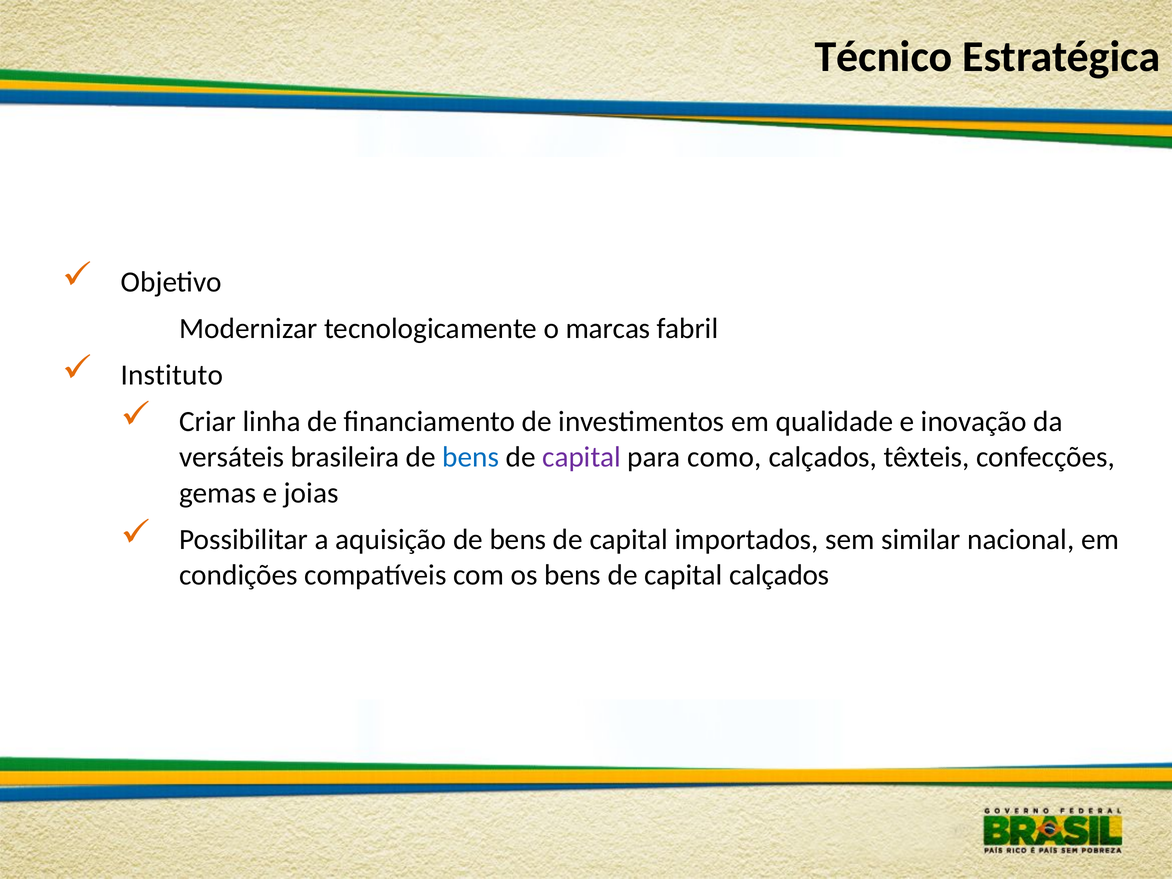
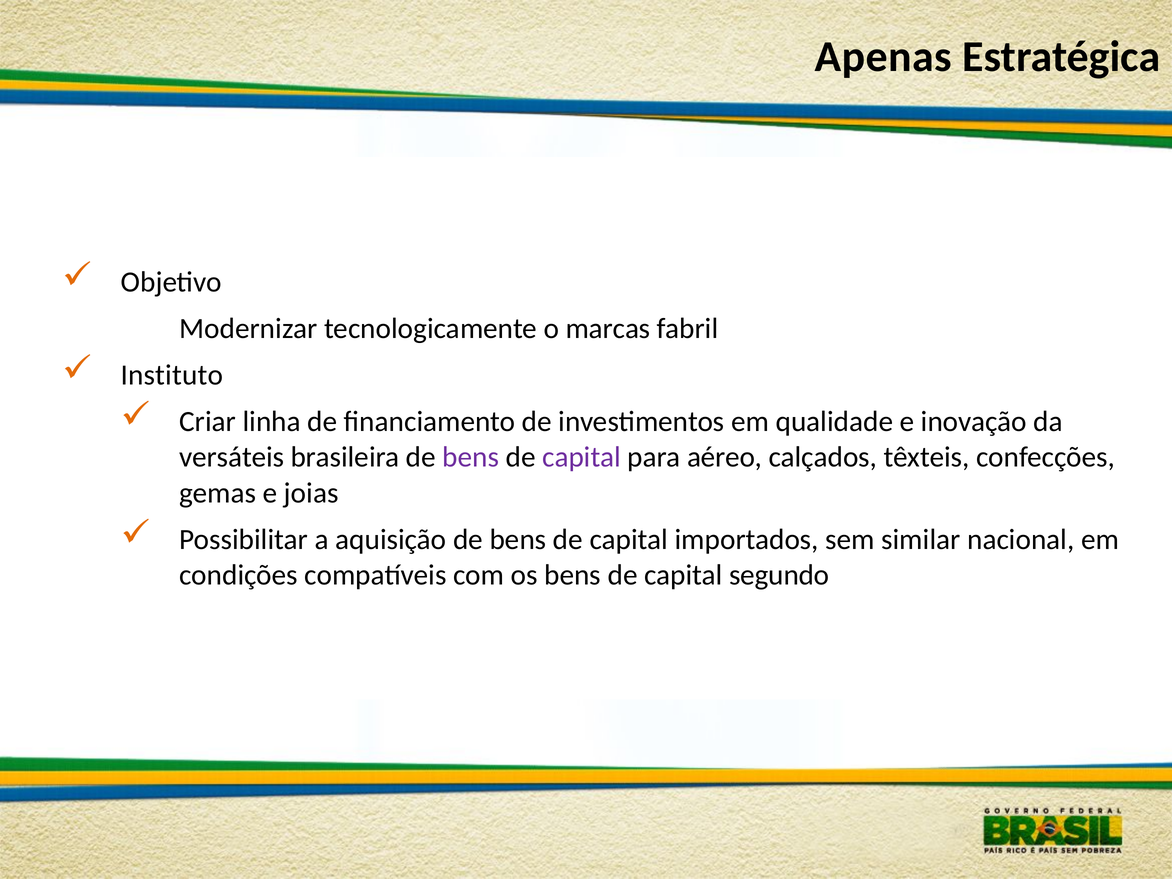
Técnico: Técnico -> Apenas
bens at (471, 457) colour: blue -> purple
como: como -> aéreo
capital calçados: calçados -> segundo
